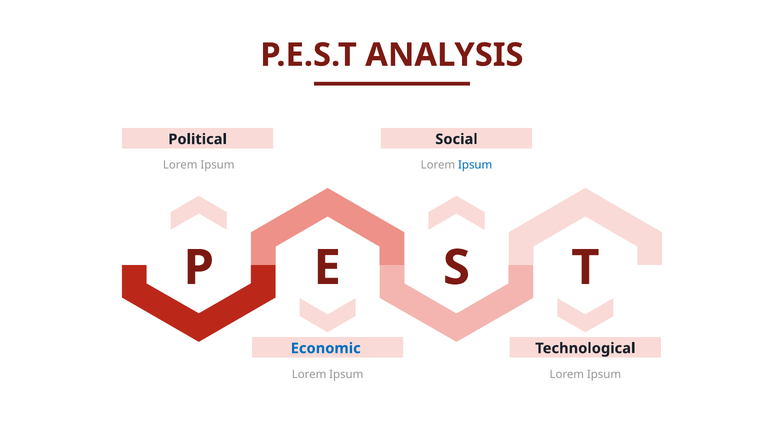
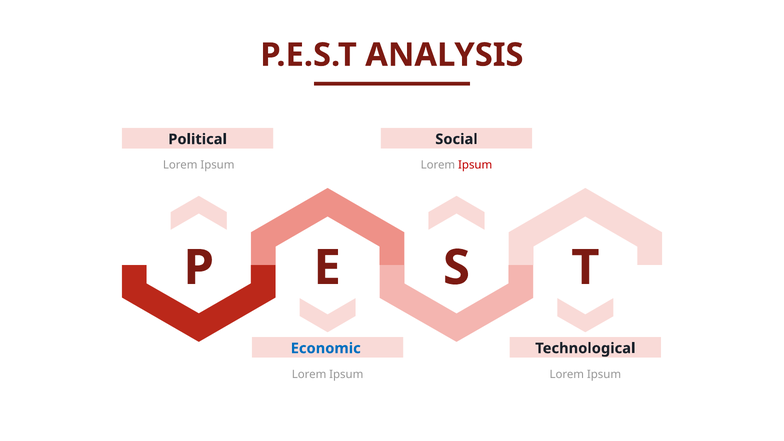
Ipsum at (475, 165) colour: blue -> red
